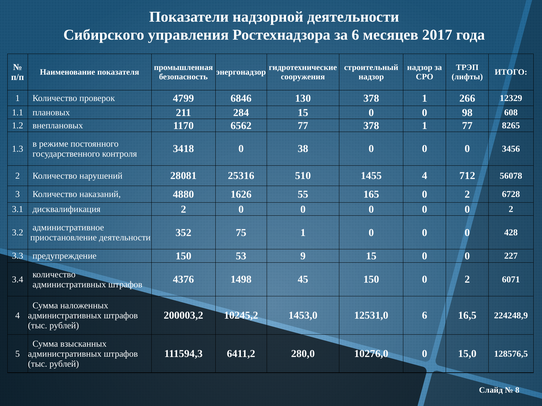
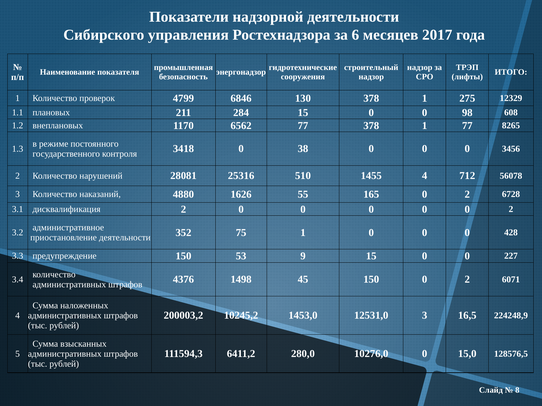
266: 266 -> 275
12531,0 6: 6 -> 3
